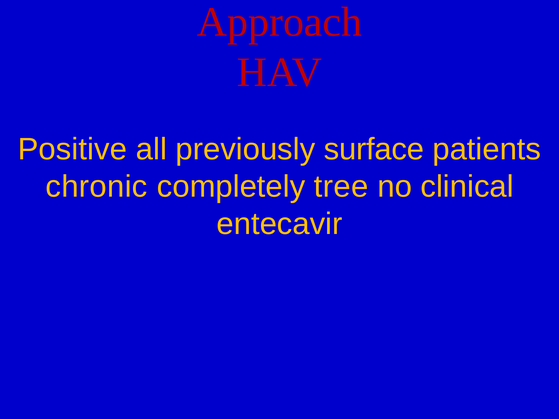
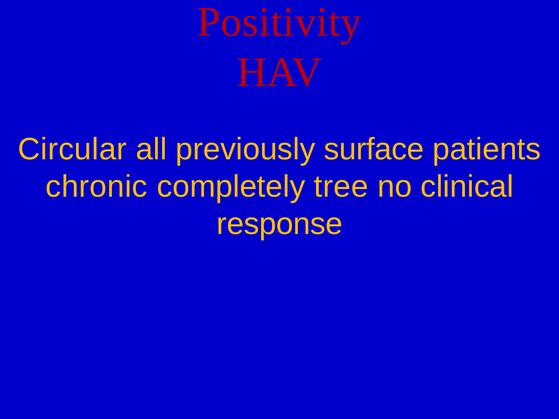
Approach: Approach -> Positivity
Positive: Positive -> Circular
entecavir: entecavir -> response
